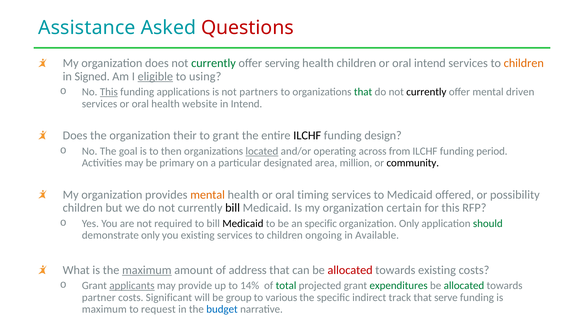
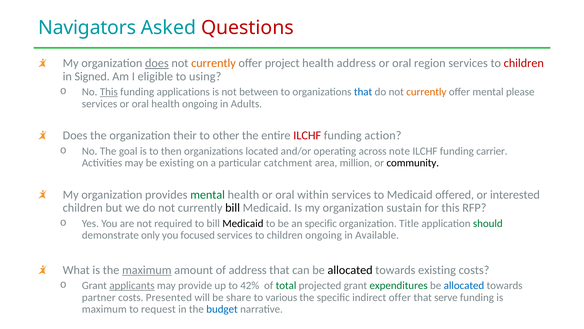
Assistance: Assistance -> Navigators
does at (157, 63) underline: none -> present
currently at (213, 63) colour: green -> orange
serving: serving -> project
health children: children -> address
oral intend: intend -> region
children at (524, 63) colour: orange -> red
eligible underline: present -> none
partners: partners -> between
that at (363, 92) colour: green -> blue
currently at (426, 92) colour: black -> orange
driven: driven -> please
health website: website -> ongoing
in Intend: Intend -> Adults
to grant: grant -> other
ILCHF at (307, 135) colour: black -> red
design: design -> action
located underline: present -> none
from: from -> note
period: period -> carrier
be primary: primary -> existing
designated: designated -> catchment
mental at (208, 194) colour: orange -> green
timing: timing -> within
possibility: possibility -> interested
certain: certain -> sustain
organization Only: Only -> Title
you existing: existing -> focused
allocated at (350, 270) colour: red -> black
14%: 14% -> 42%
allocated at (464, 285) colour: green -> blue
Significant: Significant -> Presented
group: group -> share
indirect track: track -> offer
